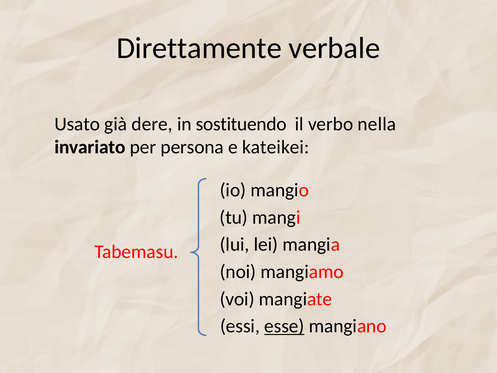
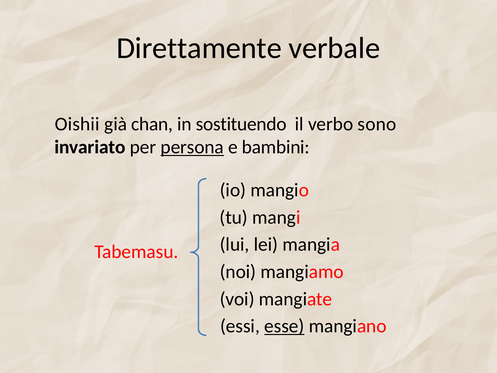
Usato: Usato -> Oishii
dere: dere -> chan
nella: nella -> sono
persona underline: none -> present
kateikei: kateikei -> bambini
